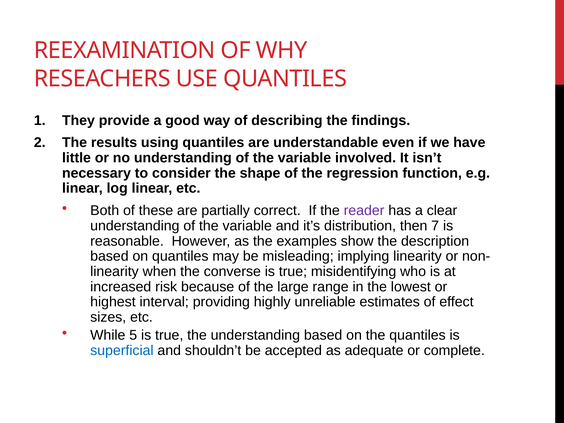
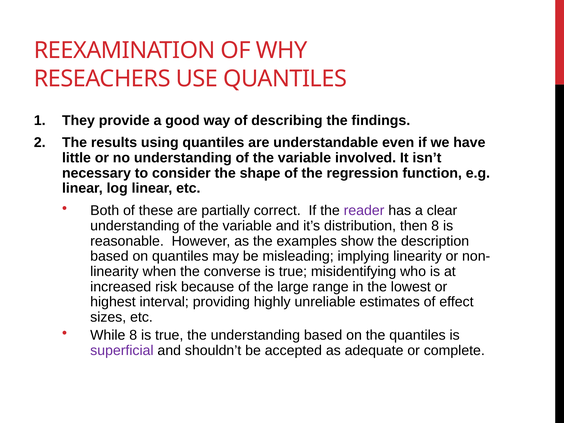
then 7: 7 -> 8
While 5: 5 -> 8
superficial colour: blue -> purple
